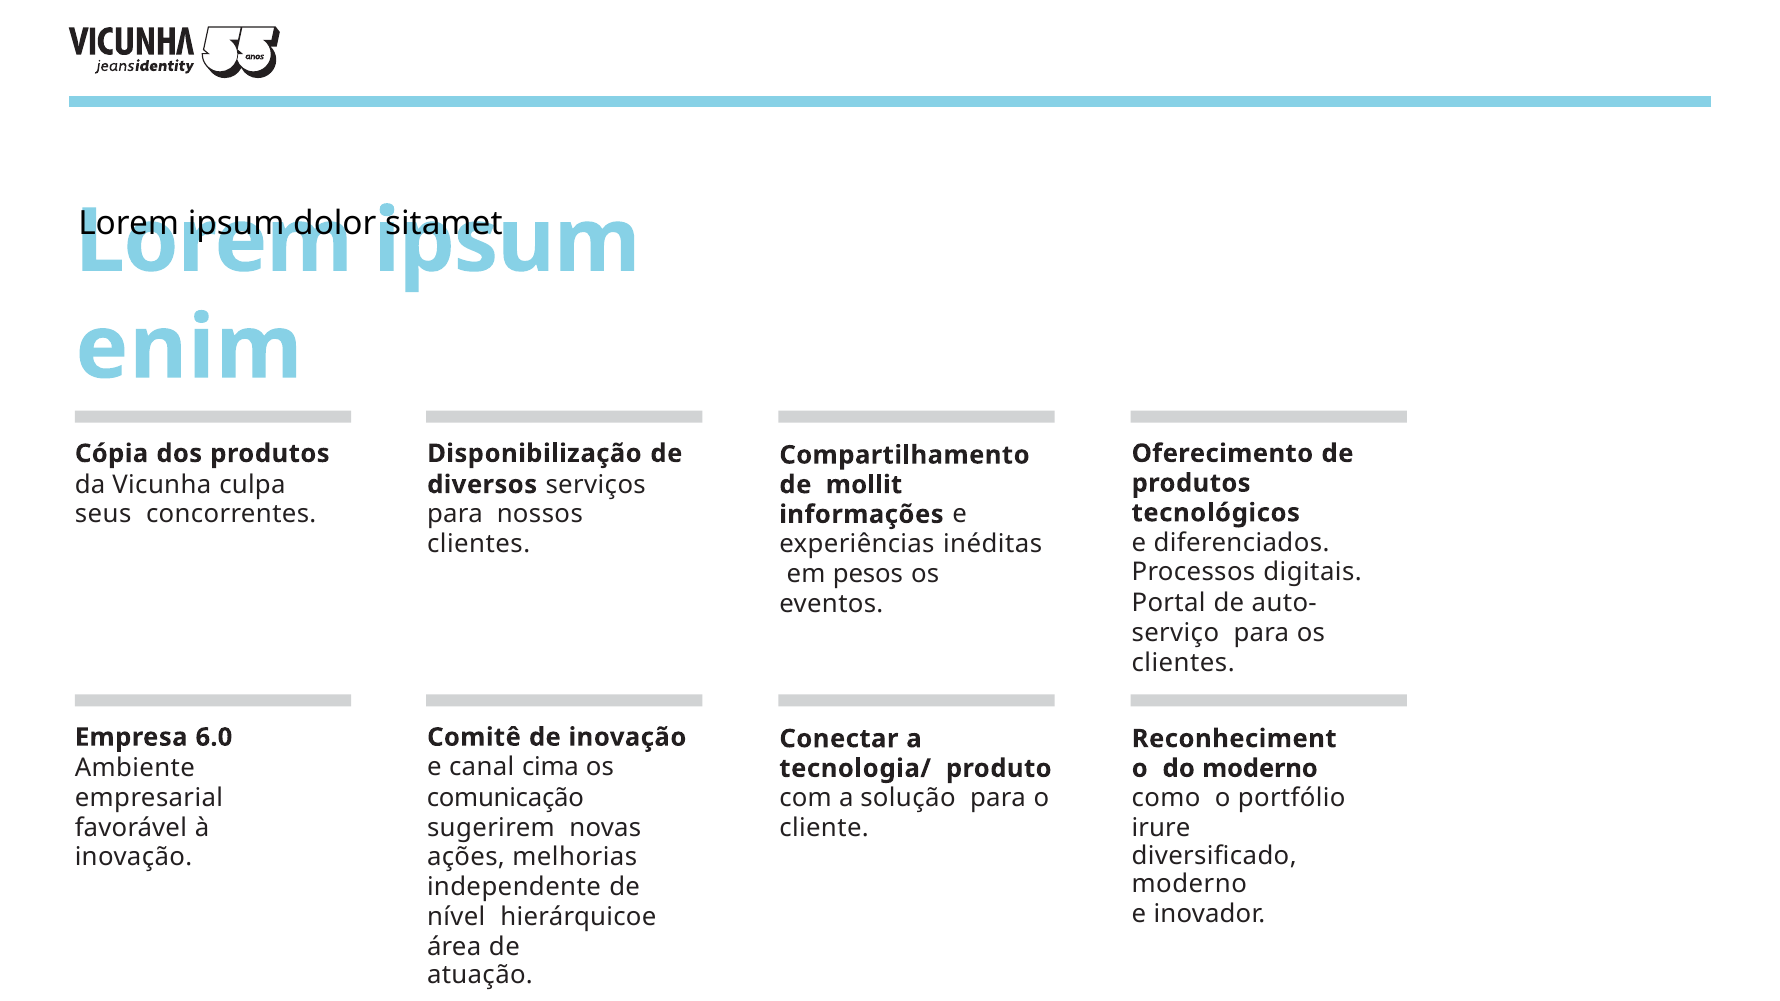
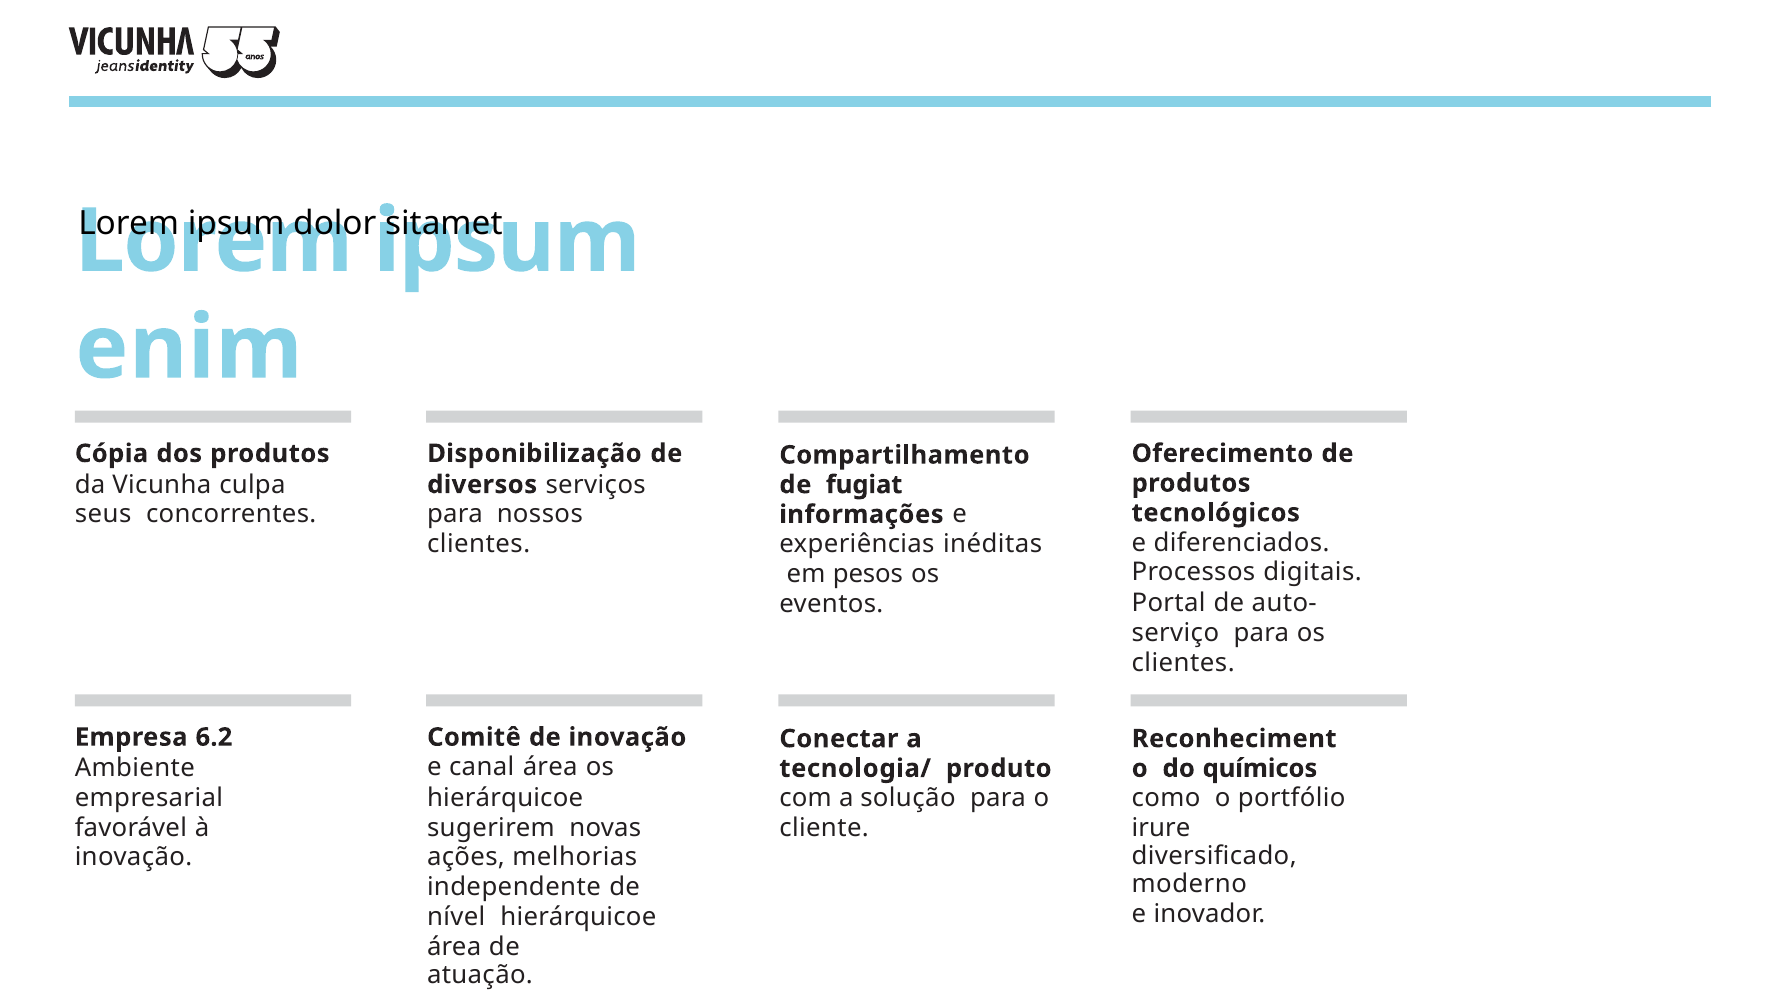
mollit: mollit -> fugiat
6.0: 6.0 -> 6.2
canal cima: cima -> área
do moderno: moderno -> químicos
comunicação at (505, 798): comunicação -> hierárquicoe
